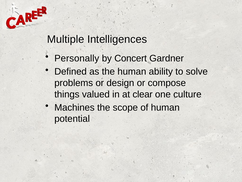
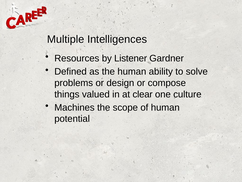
Personally: Personally -> Resources
Concert: Concert -> Listener
